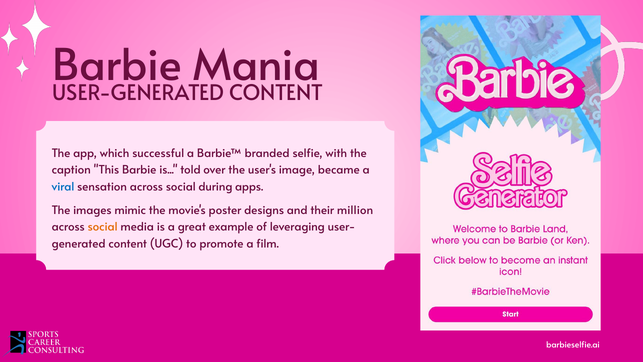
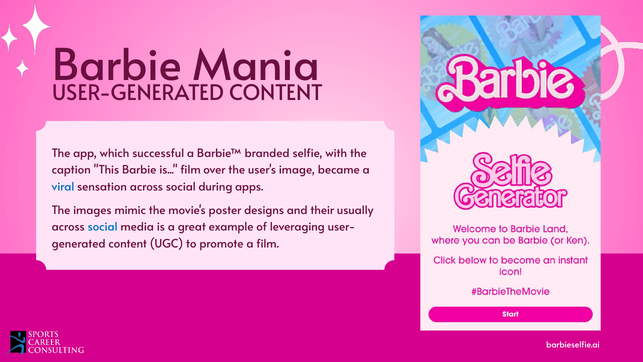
is told: told -> film
million: million -> usually
social at (103, 227) colour: orange -> blue
